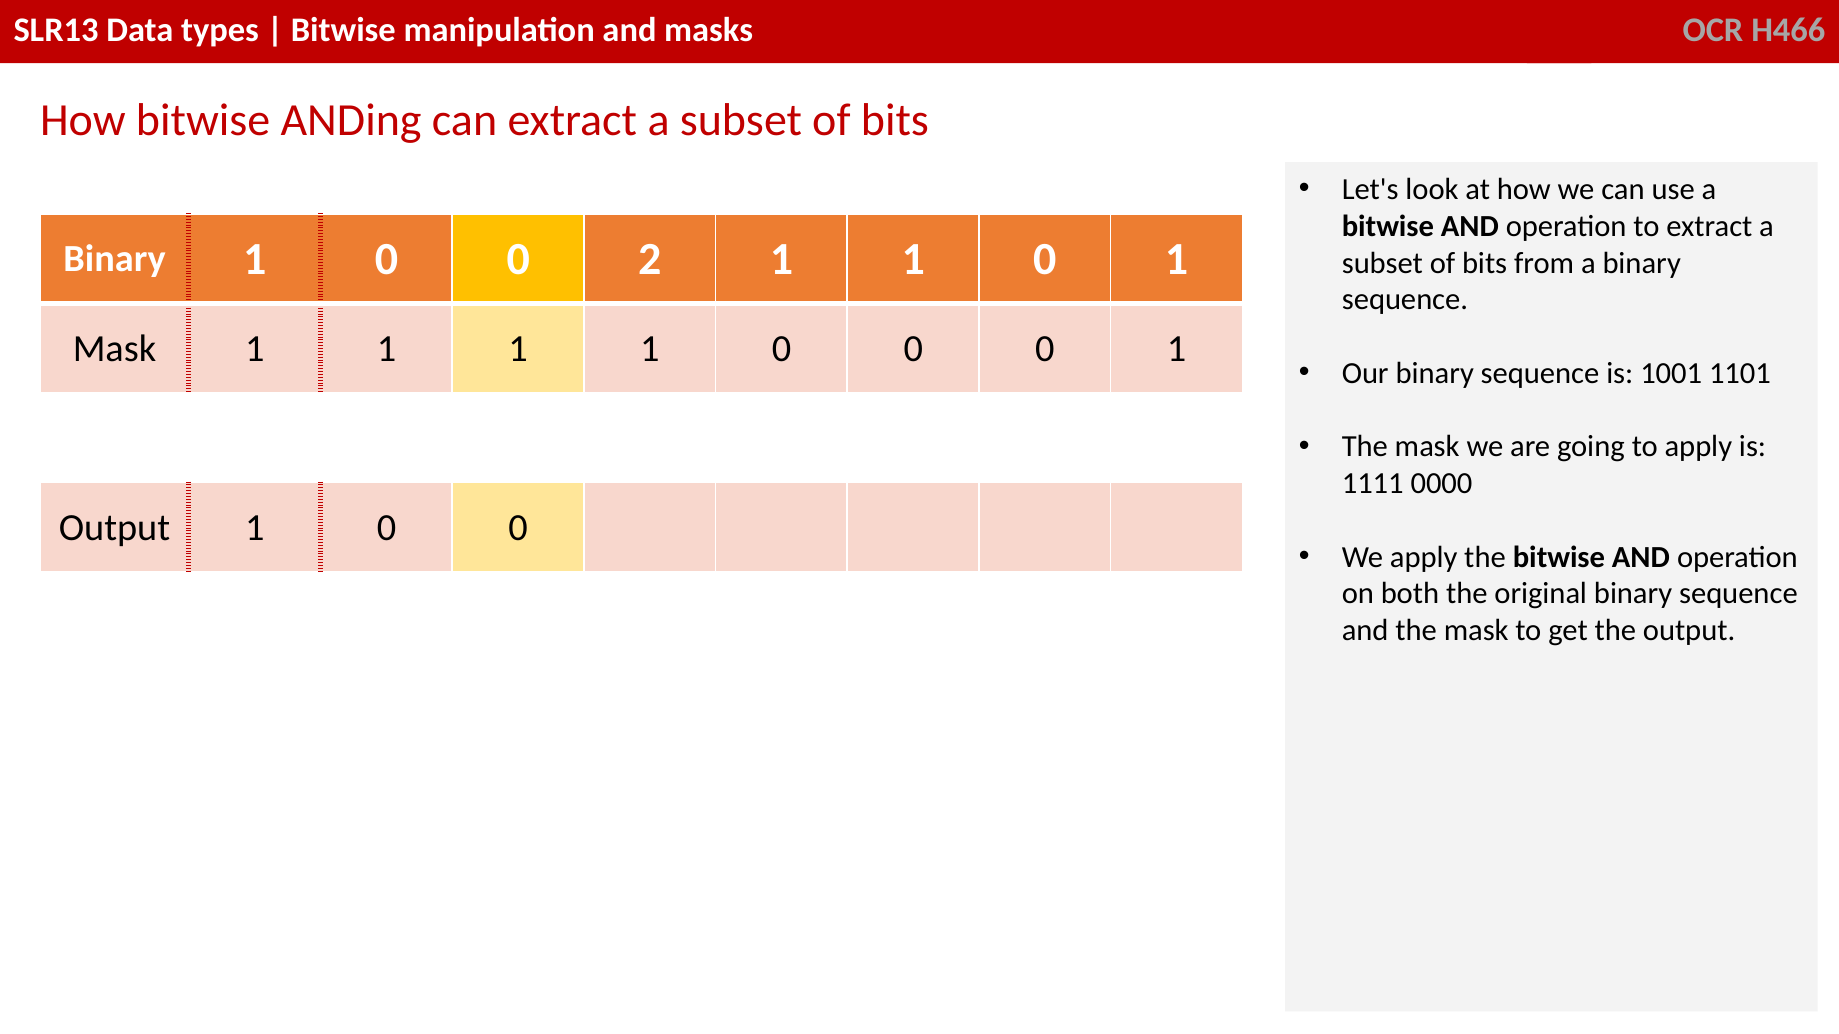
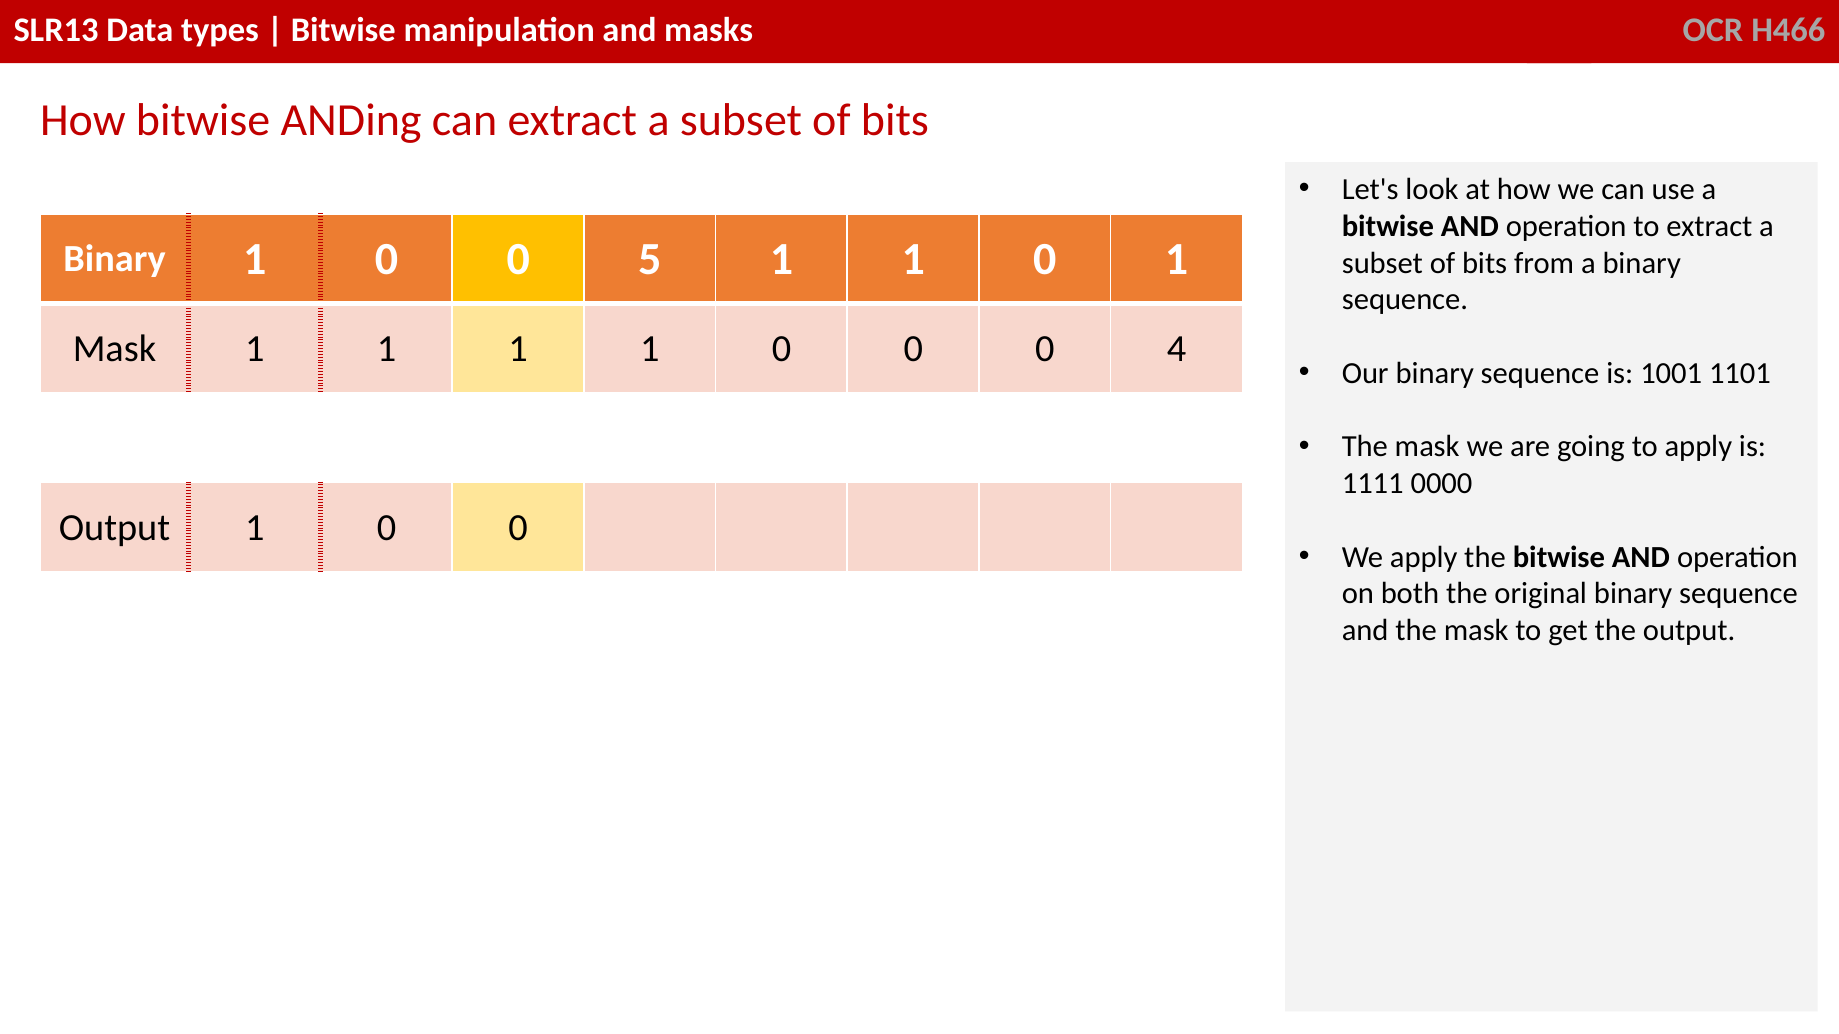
2: 2 -> 5
0 0 1: 1 -> 4
